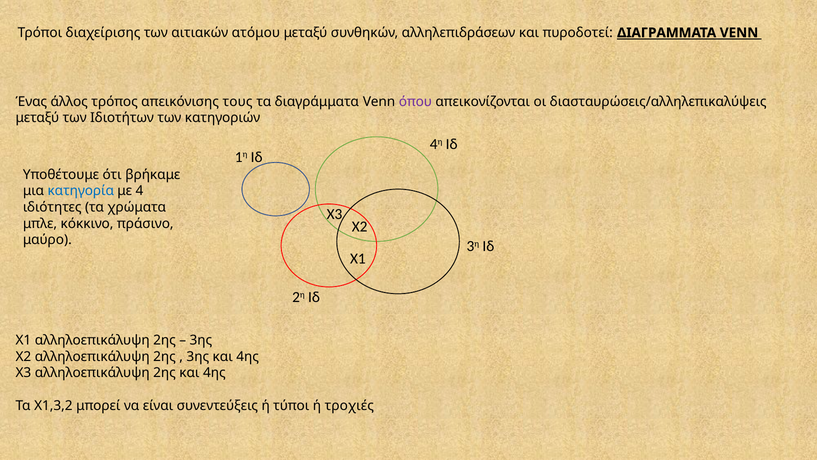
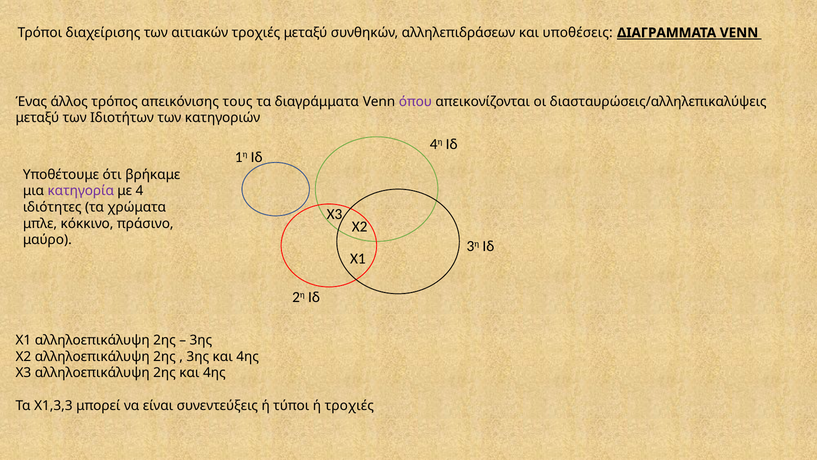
αιτιακών ατόμου: ατόμου -> τροχιές
πυροδοτεί: πυροδοτεί -> υποθέσεις
κατηγορία colour: blue -> purple
Χ1,3,2: Χ1,3,2 -> Χ1,3,3
